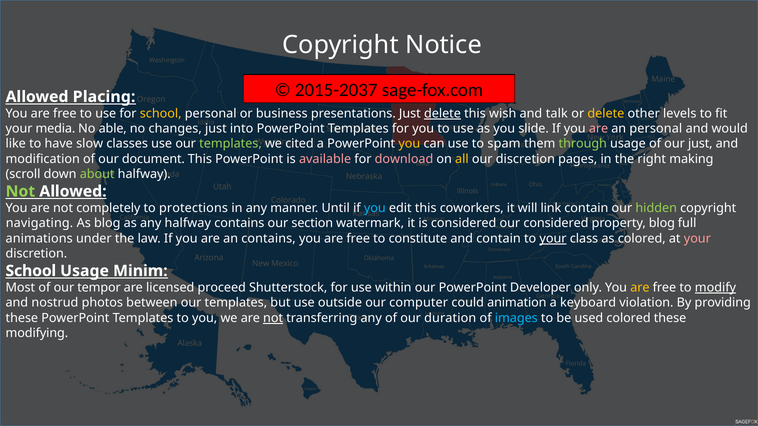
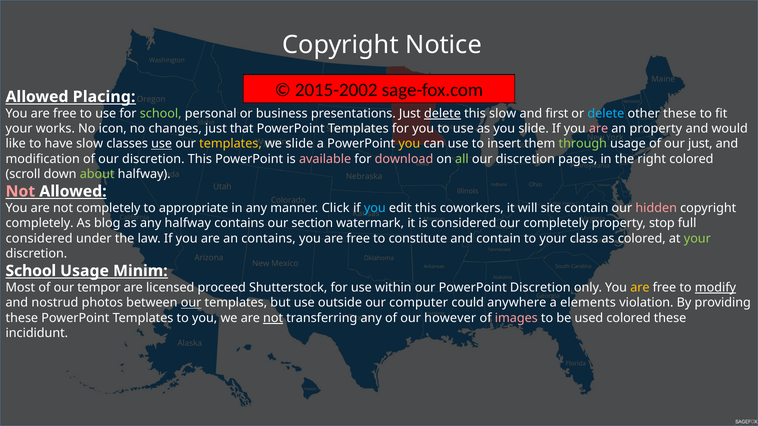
2015-2037: 2015-2037 -> 2015-2002
school at (161, 114) colour: yellow -> light green
this wish: wish -> slow
talk: talk -> first
delete at (606, 114) colour: yellow -> light blue
other levels: levels -> these
media: media -> works
able: able -> icon
into: into -> that
an personal: personal -> property
use at (162, 144) underline: none -> present
templates at (231, 144) colour: light green -> yellow
we cited: cited -> slide
spam: spam -> insert
of our document: document -> discretion
all colour: yellow -> light green
right making: making -> colored
Not at (20, 192) colour: light green -> pink
protections: protections -> appropriate
Until: Until -> Click
link: link -> site
hidden colour: light green -> pink
navigating at (39, 224): navigating -> completely
our considered: considered -> completely
property blog: blog -> stop
animations at (39, 239): animations -> considered
your at (553, 239) underline: present -> none
your at (697, 239) colour: pink -> light green
PowerPoint Developer: Developer -> Discretion
our at (191, 303) underline: none -> present
animation: animation -> anywhere
keyboard: keyboard -> elements
duration: duration -> however
images colour: light blue -> pink
modifying: modifying -> incididunt
